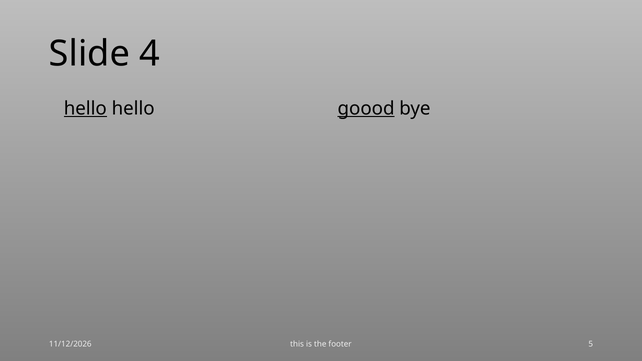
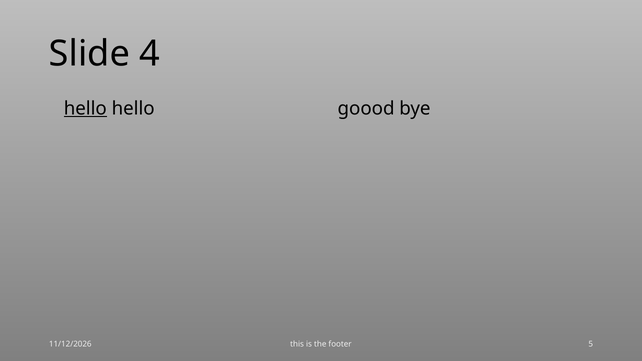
goood underline: present -> none
